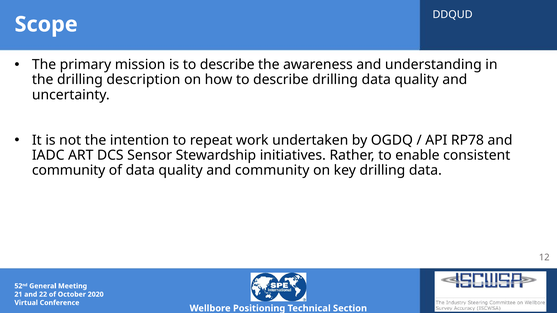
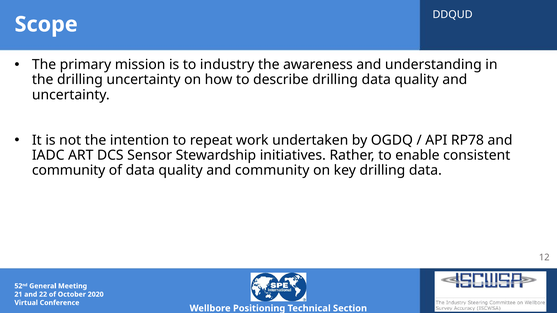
is to describe: describe -> industry
drilling description: description -> uncertainty
